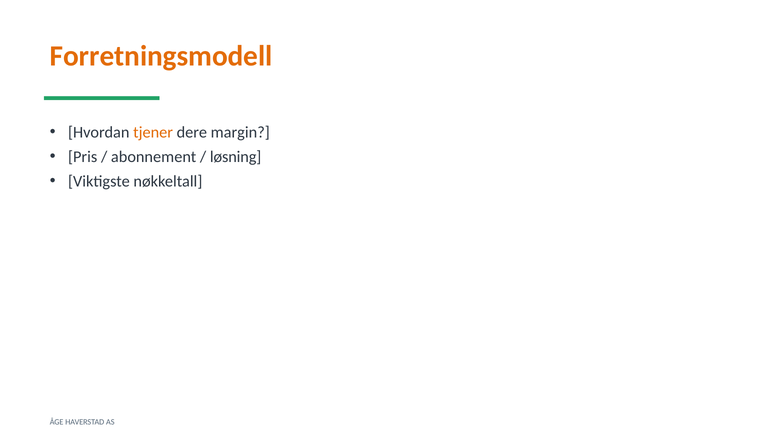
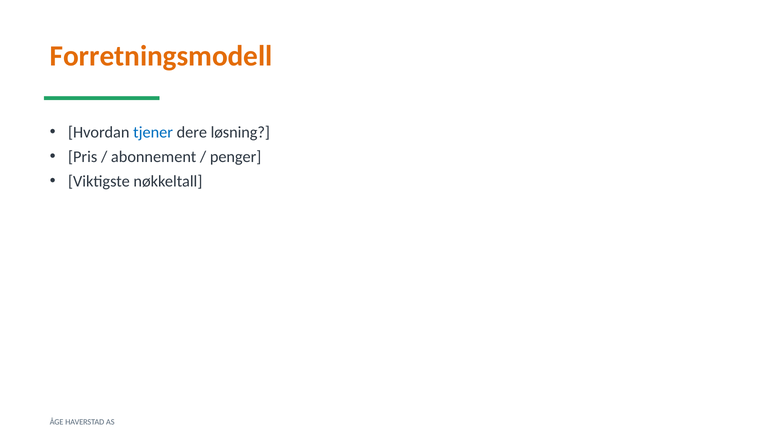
tjener colour: orange -> blue
margin: margin -> løsning
løsning: løsning -> penger
